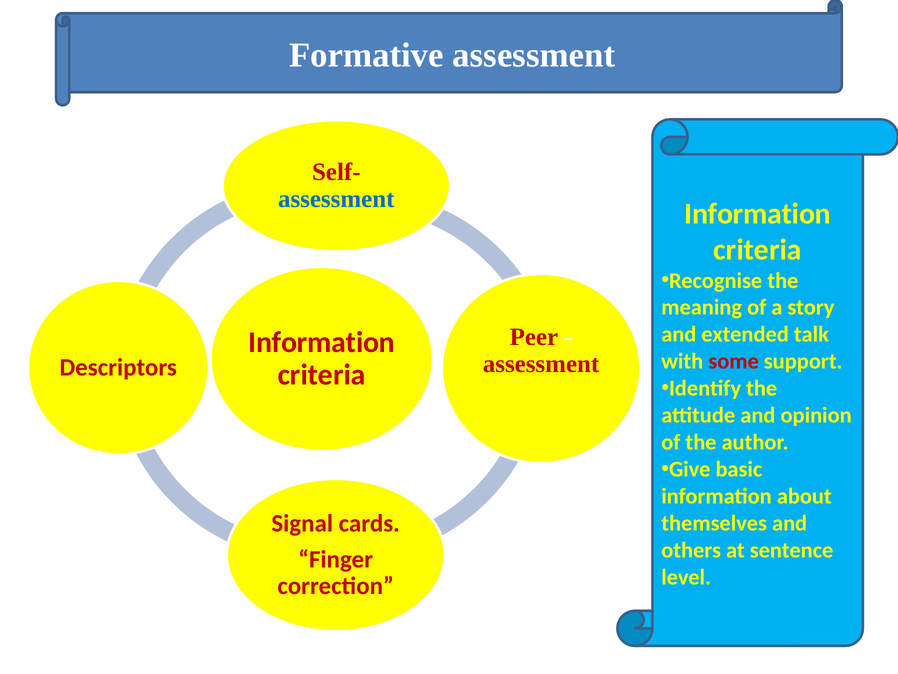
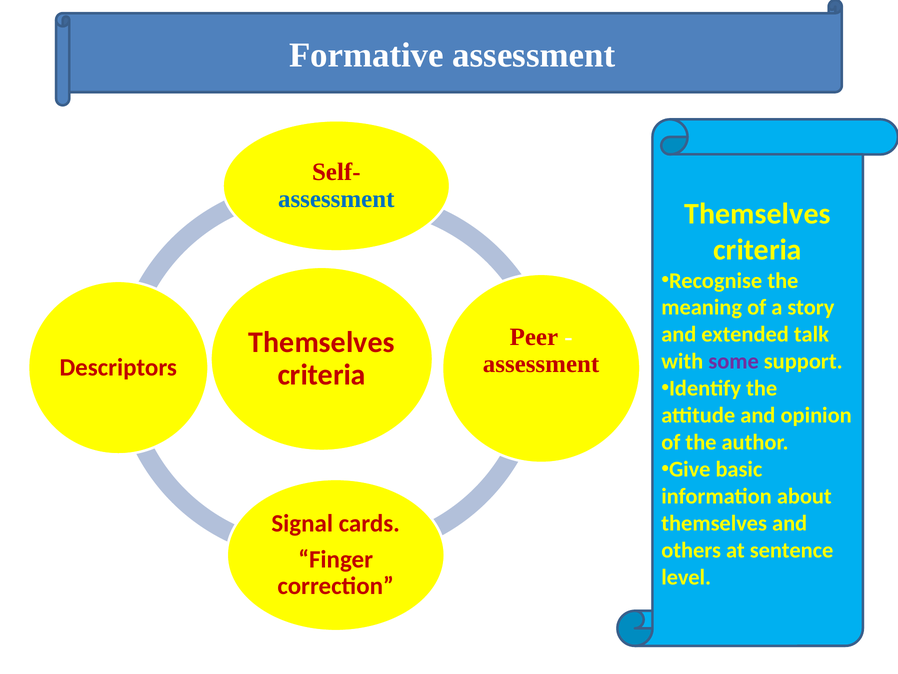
Information at (758, 214): Information -> Themselves
Information at (322, 342): Information -> Themselves
some colour: red -> purple
